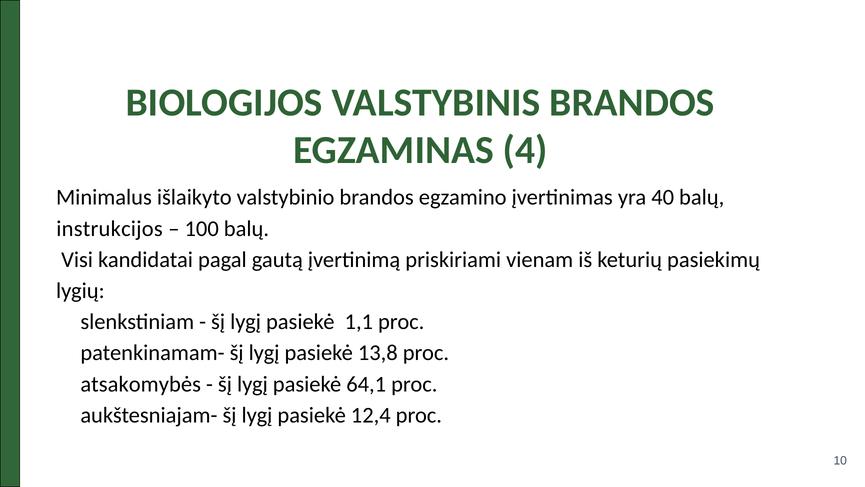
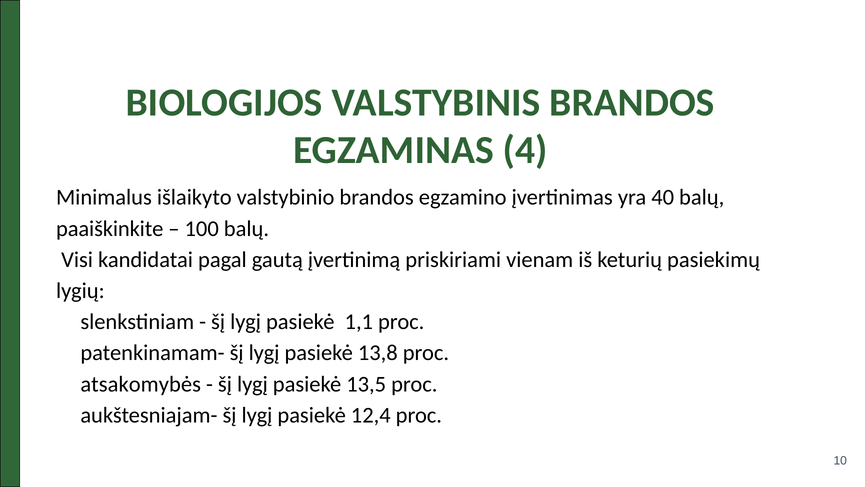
instrukcijos: instrukcijos -> paaiškinkite
64,1: 64,1 -> 13,5
